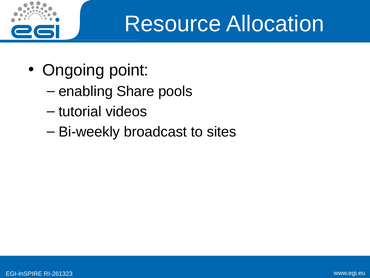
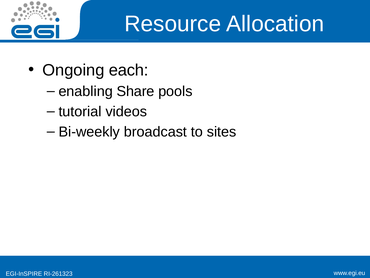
point: point -> each
